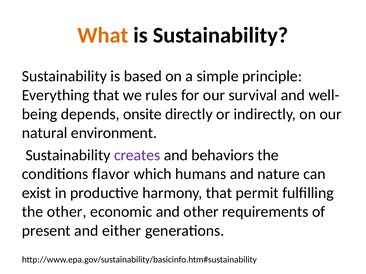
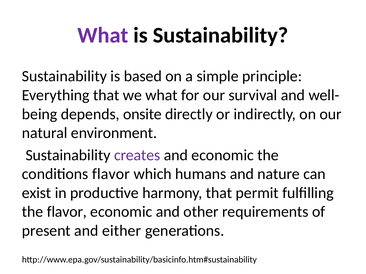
What at (103, 35) colour: orange -> purple
we rules: rules -> what
and behaviors: behaviors -> economic
the other: other -> flavor
